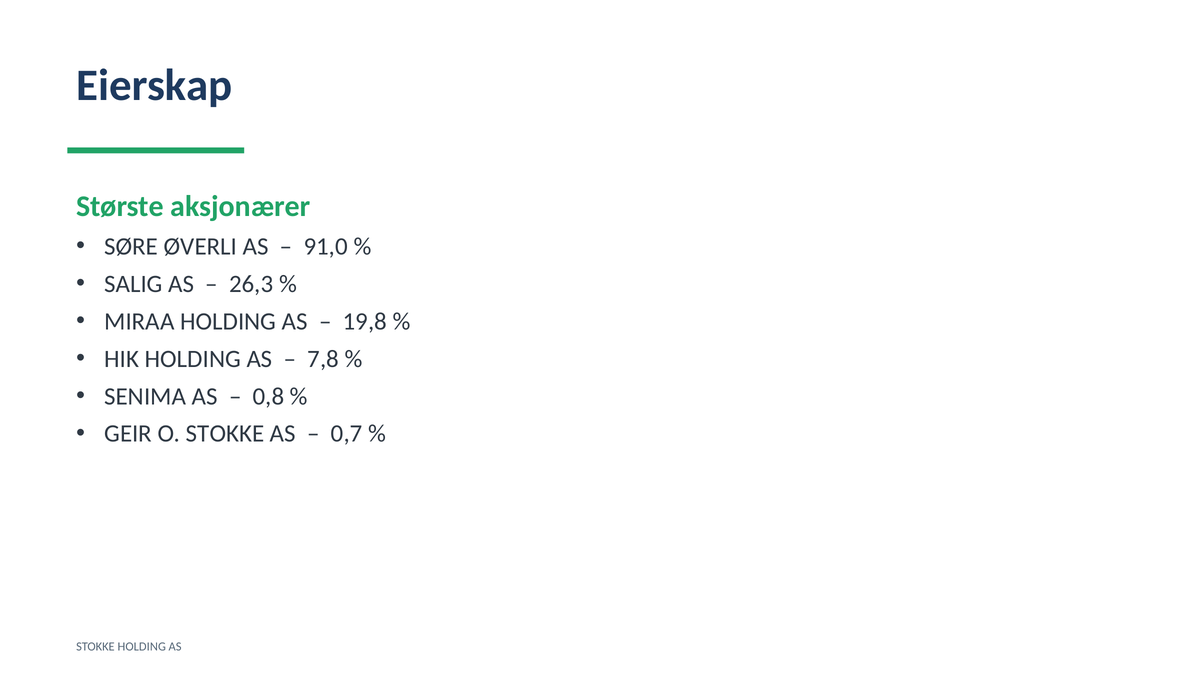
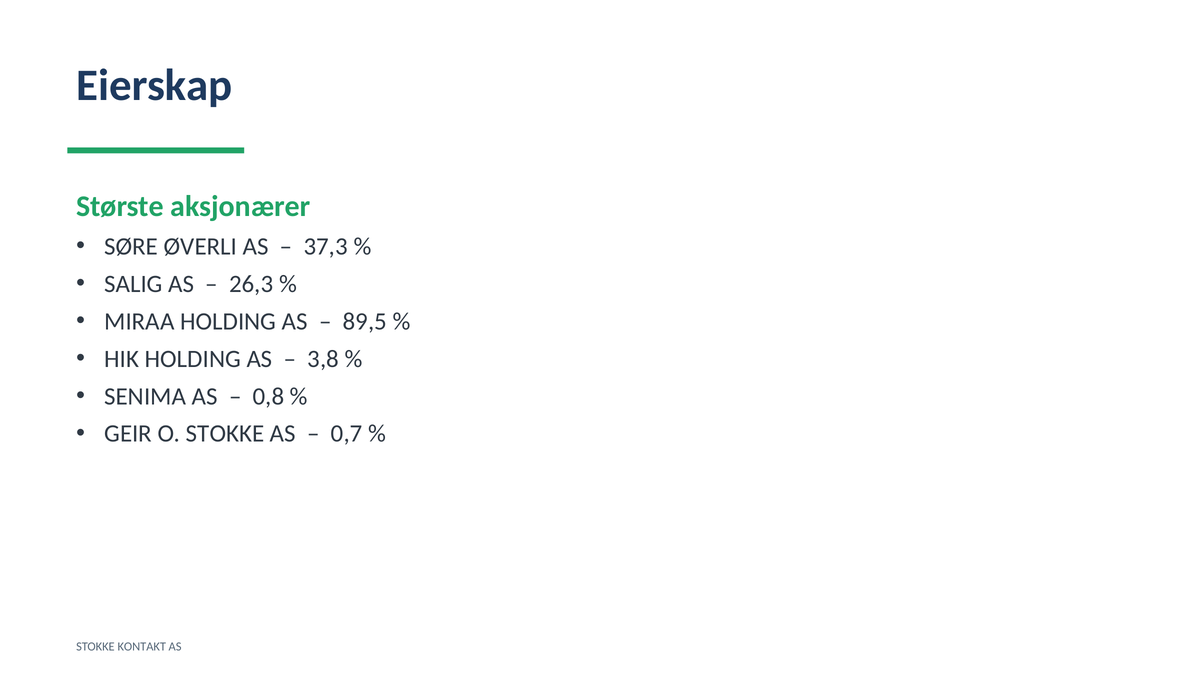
91,0: 91,0 -> 37,3
19,8: 19,8 -> 89,5
7,8: 7,8 -> 3,8
STOKKE HOLDING: HOLDING -> KONTAKT
